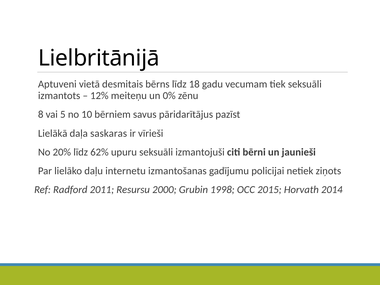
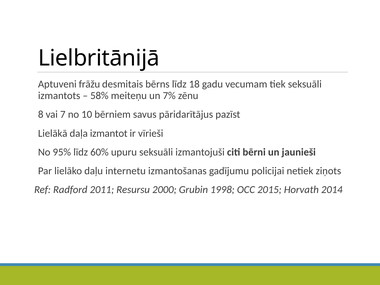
vietā: vietā -> frāžu
12%: 12% -> 58%
0%: 0% -> 7%
5: 5 -> 7
saskaras: saskaras -> izmantot
20%: 20% -> 95%
62%: 62% -> 60%
